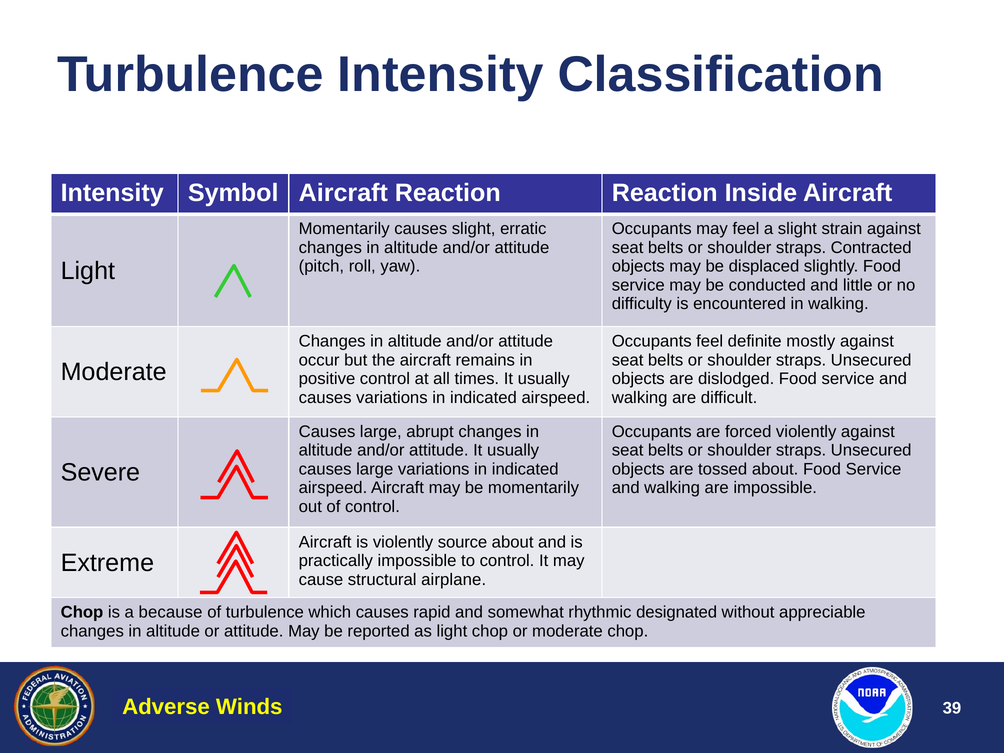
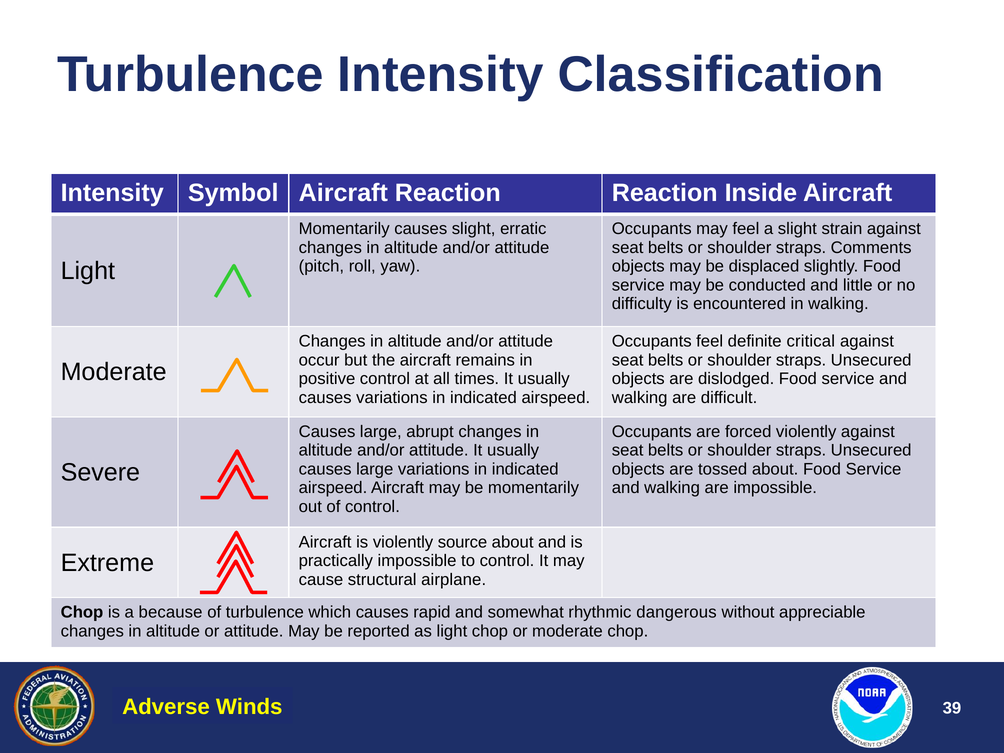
Contracted: Contracted -> Comments
mostly: mostly -> critical
designated: designated -> dangerous
